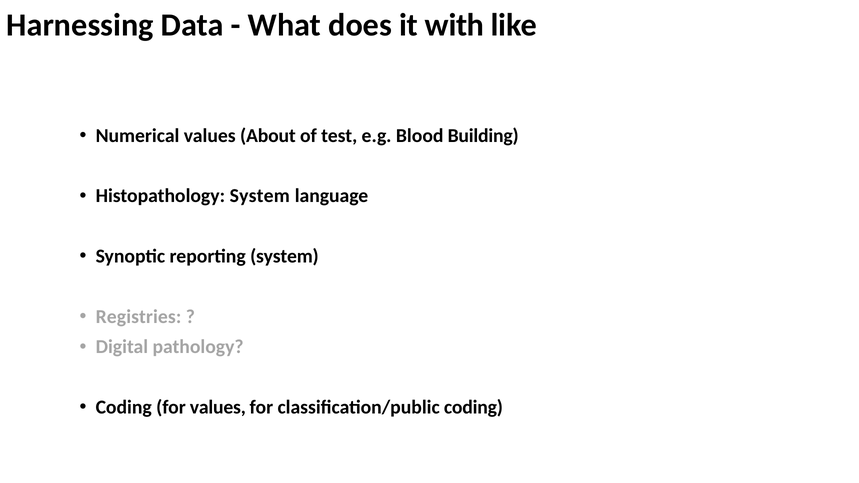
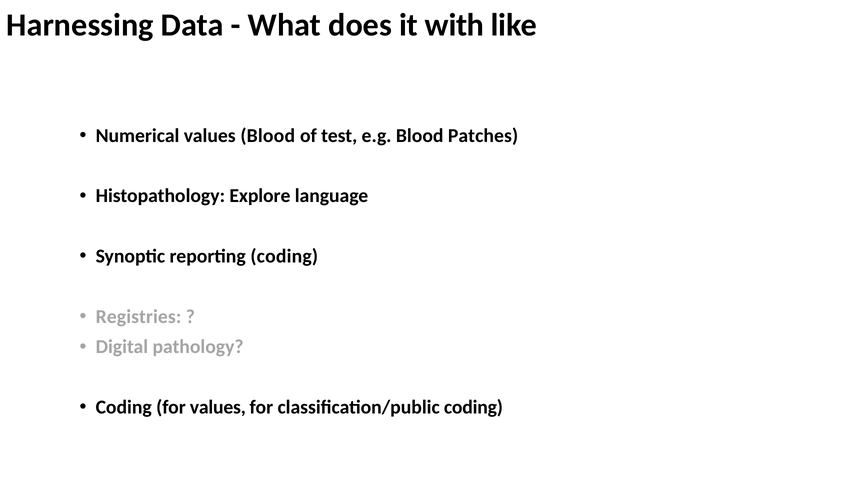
values About: About -> Blood
Building: Building -> Patches
Histopathology System: System -> Explore
reporting system: system -> coding
